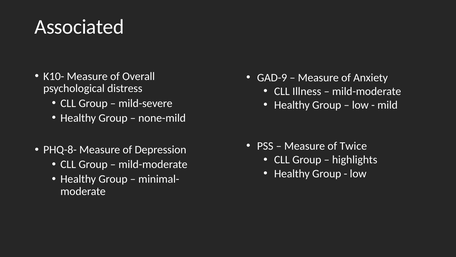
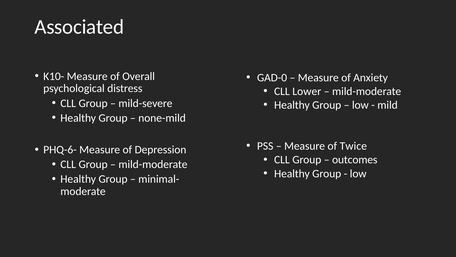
GAD-9: GAD-9 -> GAD-0
Illness: Illness -> Lower
PHQ-8-: PHQ-8- -> PHQ-6-
highlights: highlights -> outcomes
